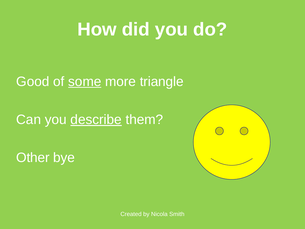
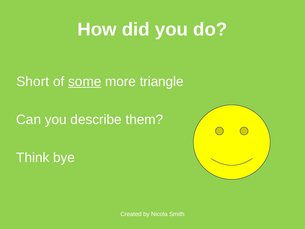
Good: Good -> Short
describe underline: present -> none
Other: Other -> Think
